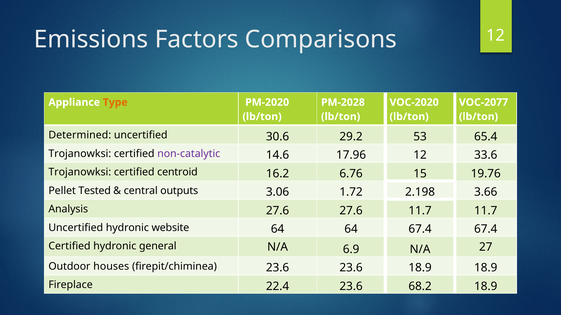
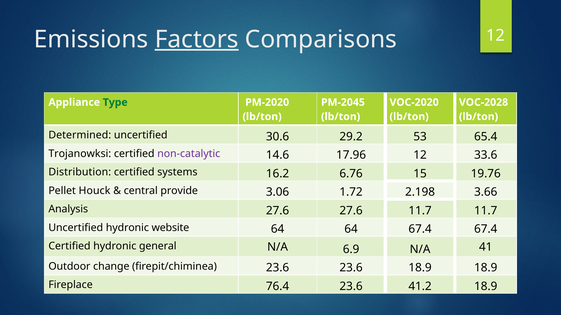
Factors underline: none -> present
Type colour: orange -> green
PM-2028: PM-2028 -> PM-2045
VOC-2077: VOC-2077 -> VOC-2028
Trojanowksi at (80, 172): Trojanowksi -> Distribution
centroid: centroid -> systems
Tested: Tested -> Houck
outputs: outputs -> provide
27: 27 -> 41
houses: houses -> change
22.4: 22.4 -> 76.4
68.2: 68.2 -> 41.2
